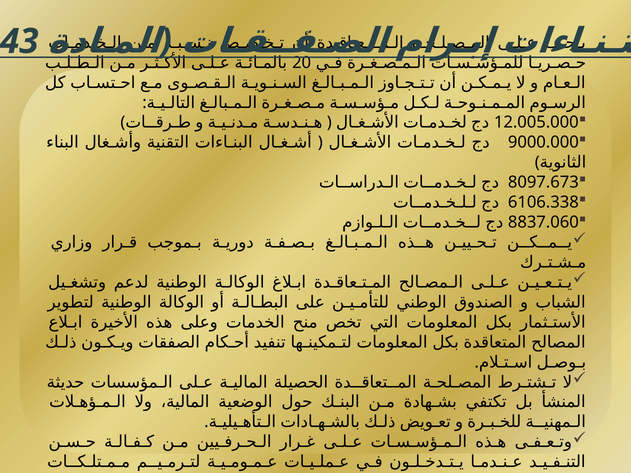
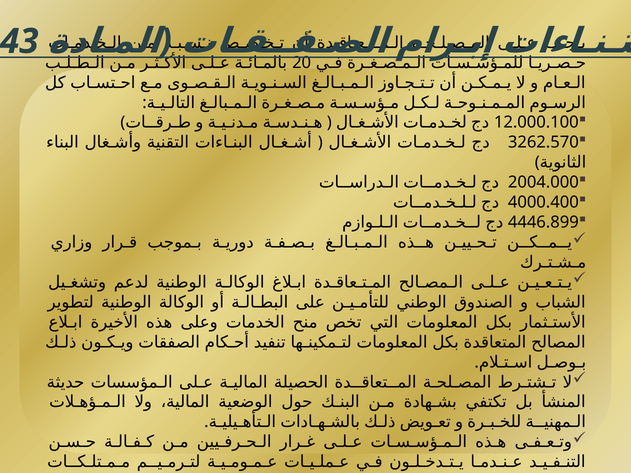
12.005.000: 12.005.000 -> 12.000.100
9000.000: 9000.000 -> 3262.570
8097.673: 8097.673 -> 2004.000
6106.338: 6106.338 -> 4000.400
8837.060: 8837.060 -> 4446.899
